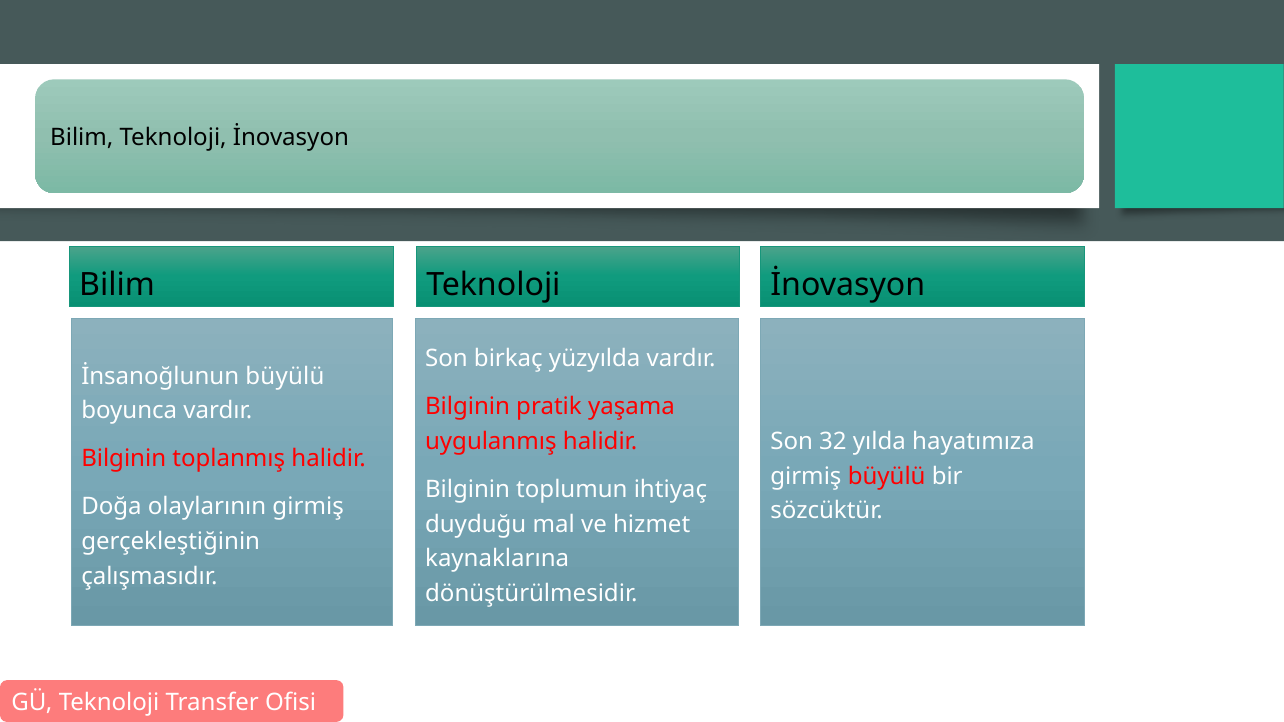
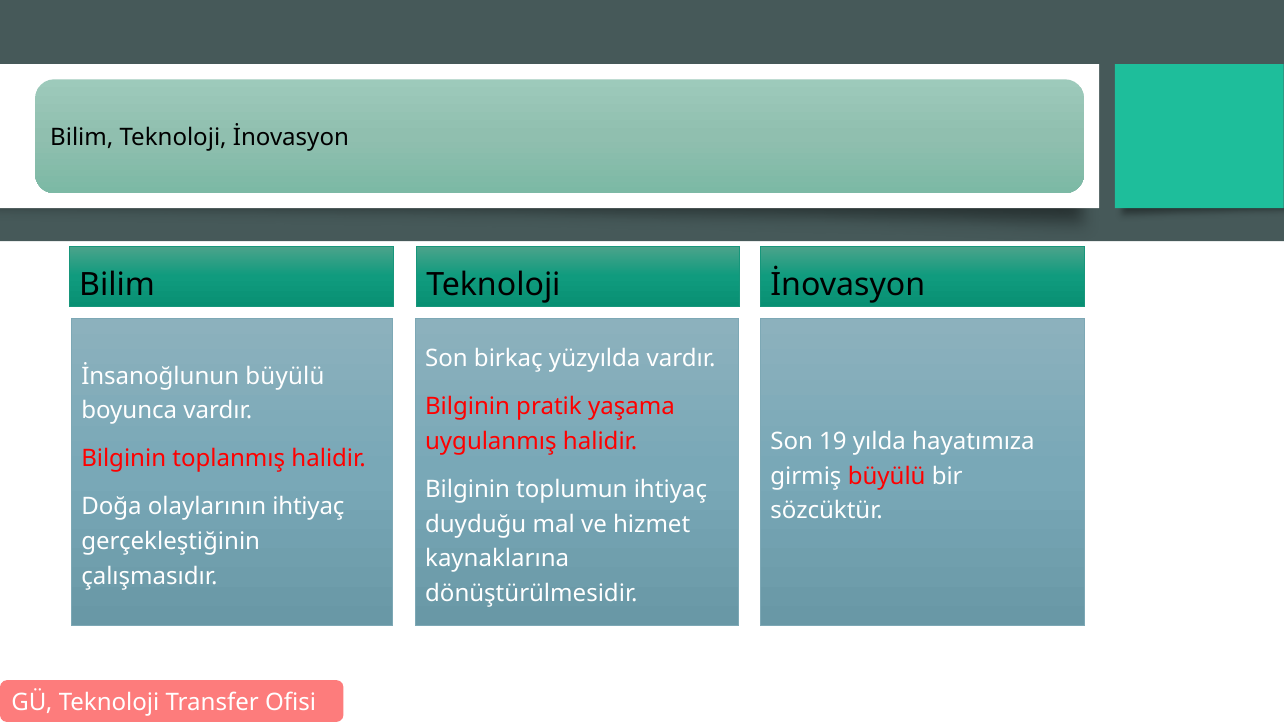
32: 32 -> 19
olaylarının girmiş: girmiş -> ihtiyaç
